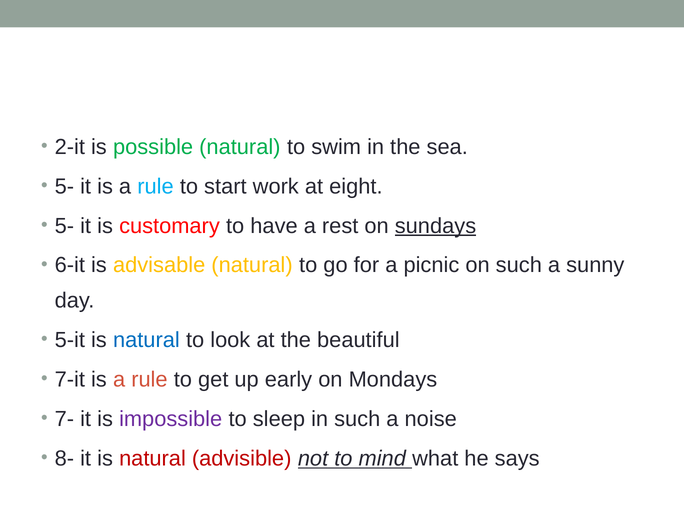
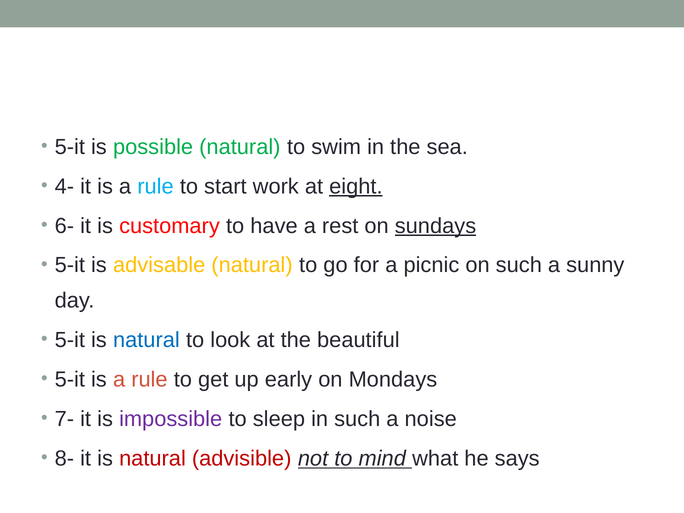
2-it at (70, 147): 2-it -> 5-it
5- at (64, 186): 5- -> 4-
eight underline: none -> present
5- at (64, 226): 5- -> 6-
6-it at (70, 265): 6-it -> 5-it
7-it at (70, 380): 7-it -> 5-it
